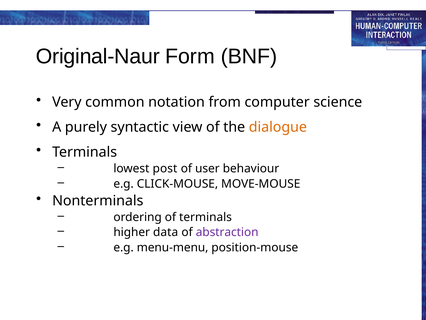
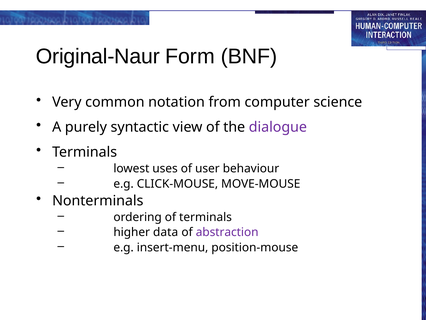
dialogue colour: orange -> purple
post: post -> uses
menu-menu: menu-menu -> insert-menu
